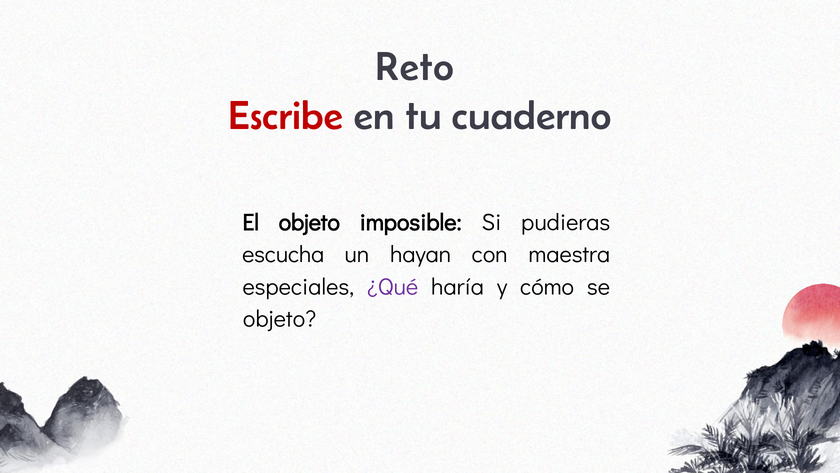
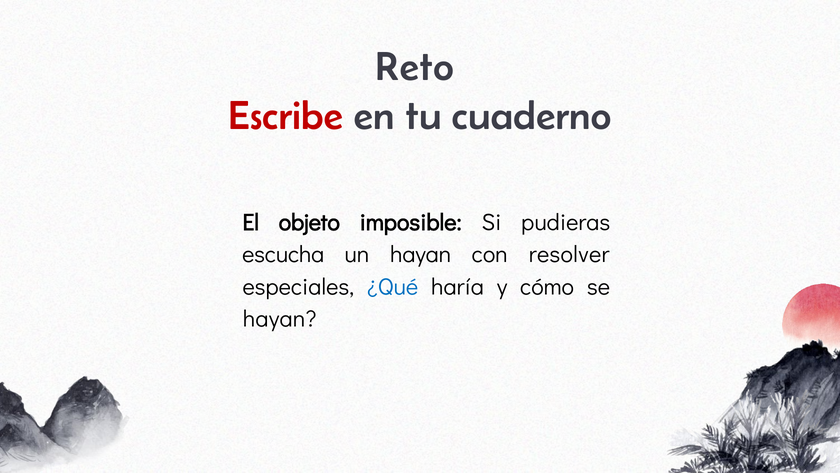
maestra: maestra -> resolver
¿Qué colour: purple -> blue
objeto at (280, 319): objeto -> hayan
